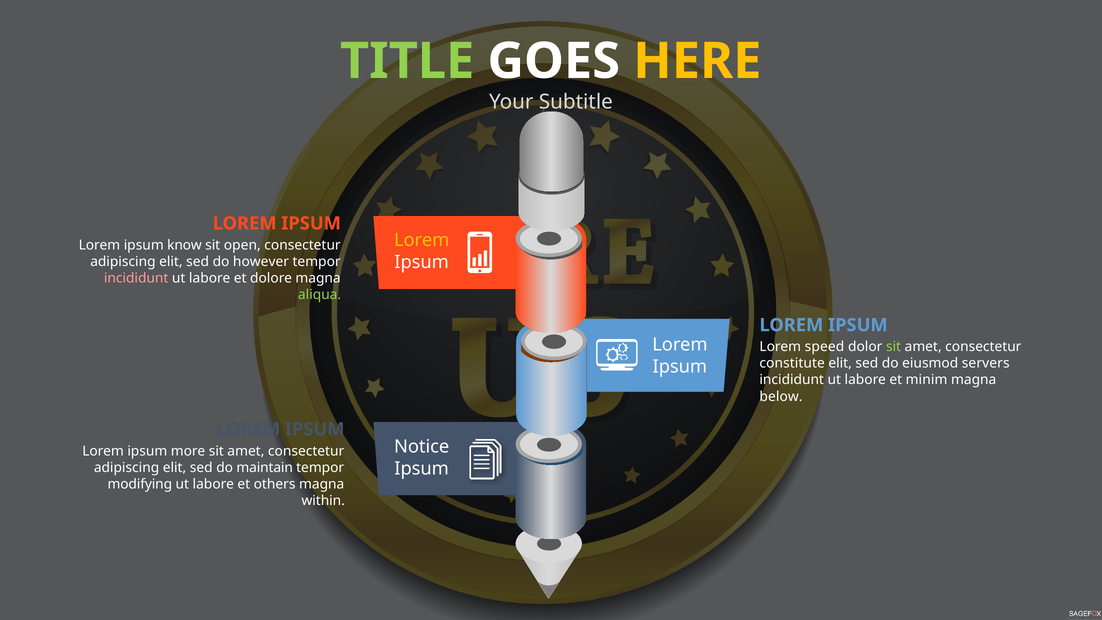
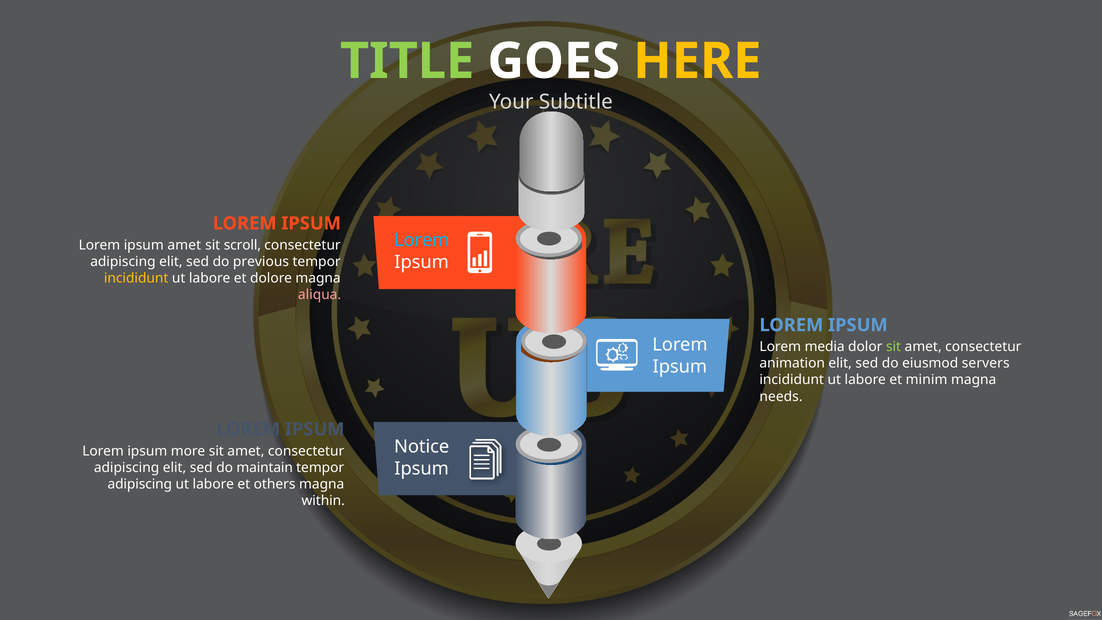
Lorem at (422, 240) colour: yellow -> light blue
ipsum know: know -> amet
open: open -> scroll
however: however -> previous
incididunt at (136, 278) colour: pink -> yellow
aliqua colour: light green -> pink
speed: speed -> media
constitute: constitute -> animation
below: below -> needs
modifying at (140, 484): modifying -> adipiscing
